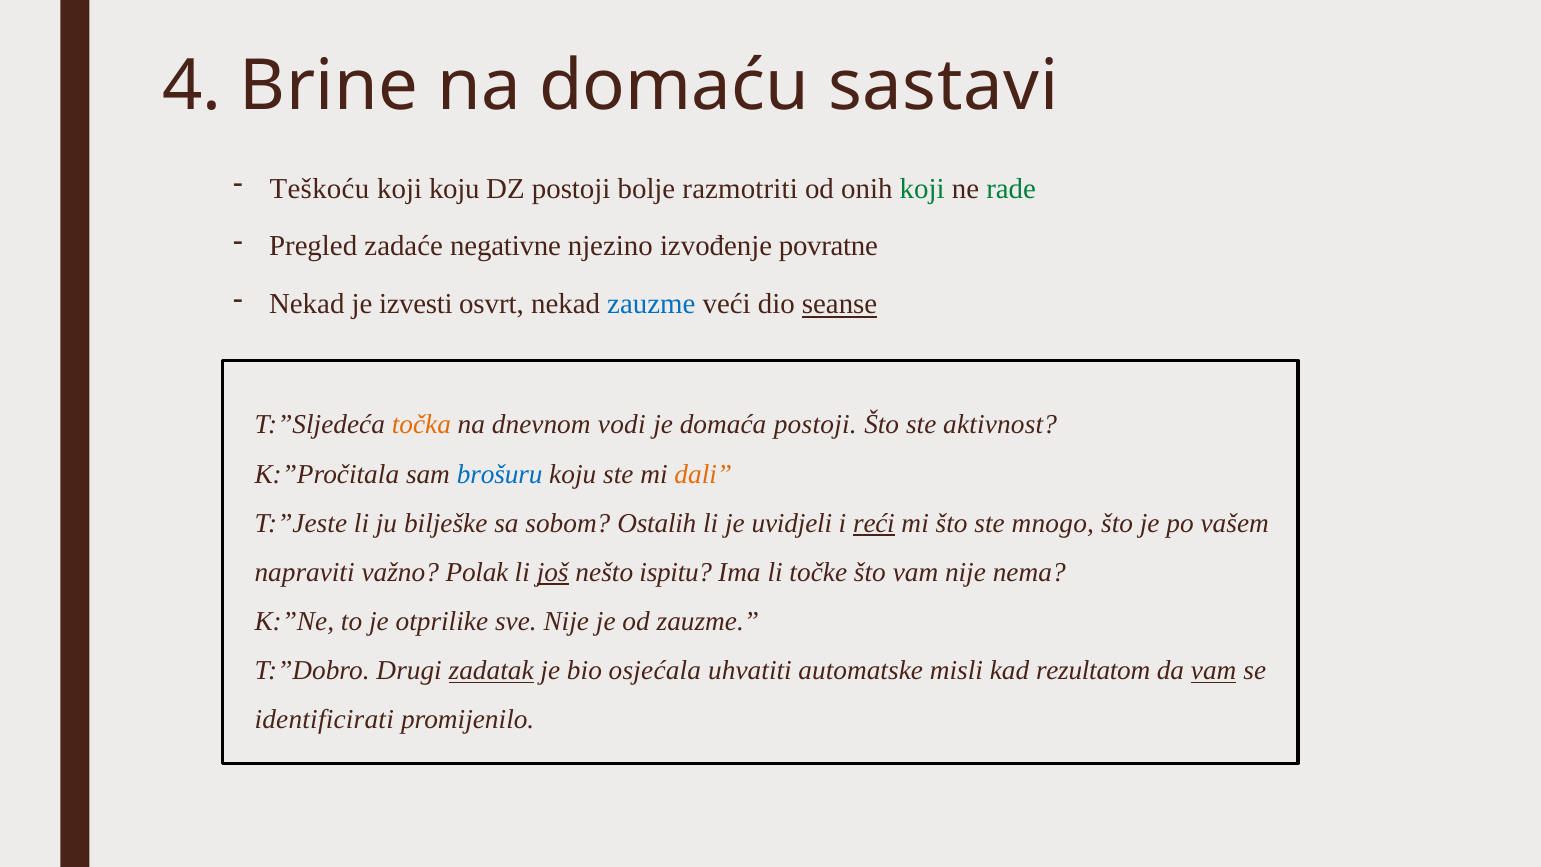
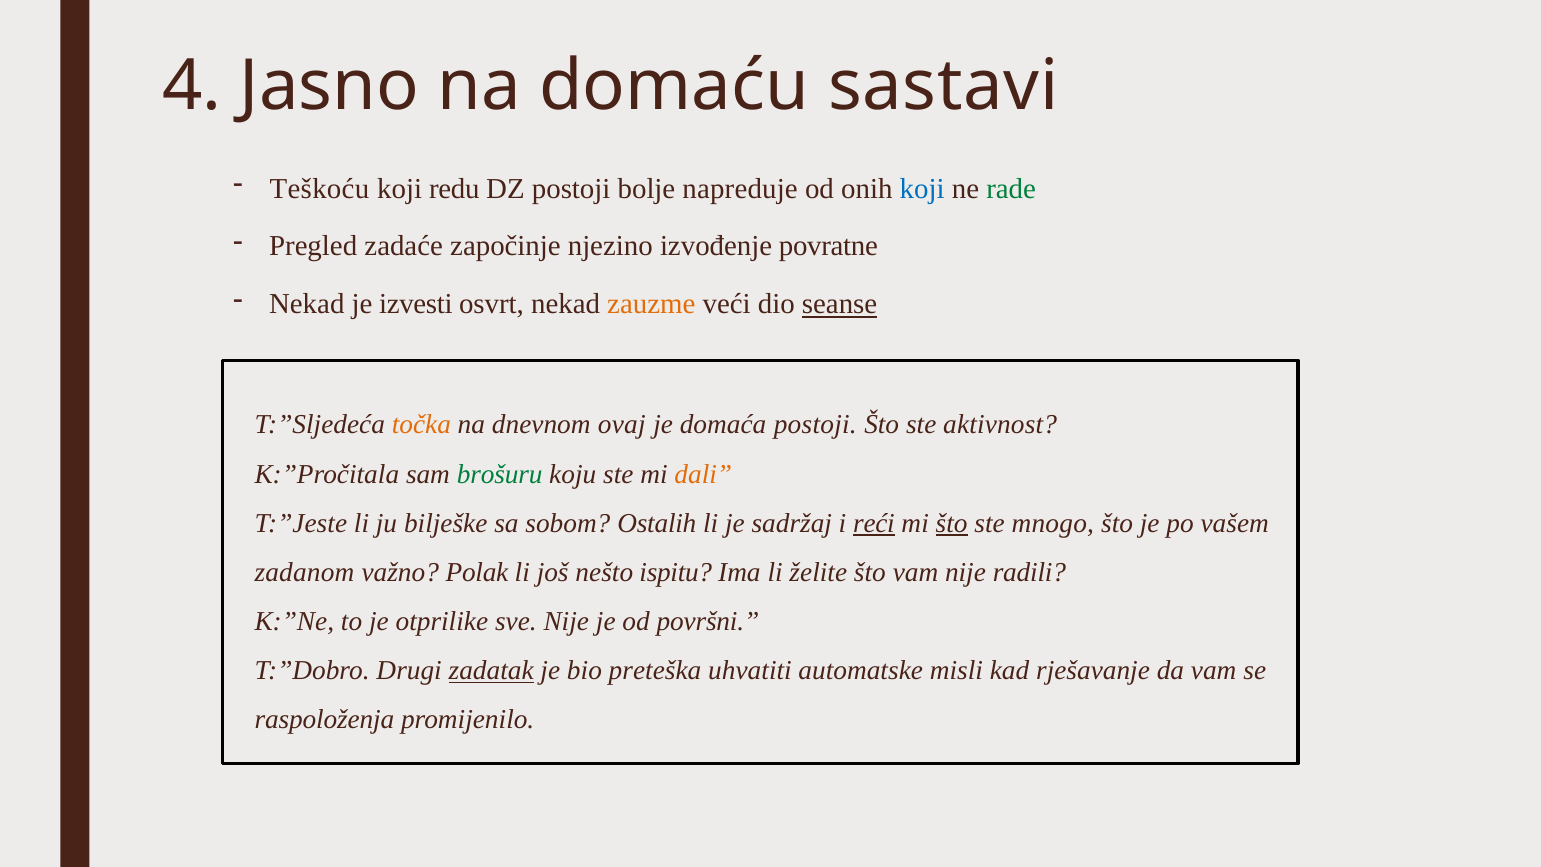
Brine: Brine -> Jasno
koji koju: koju -> redu
razmotriti: razmotriti -> napreduje
koji at (922, 188) colour: green -> blue
negativne: negativne -> započinje
zauzme at (651, 304) colour: blue -> orange
vodi: vodi -> ovaj
brošuru colour: blue -> green
uvidjeli: uvidjeli -> sadržaj
što at (952, 523) underline: none -> present
napraviti: napraviti -> zadanom
još underline: present -> none
točke: točke -> želite
nema: nema -> radili
od zauzme: zauzme -> površni
osjećala: osjećala -> preteška
rezultatom: rezultatom -> rješavanje
vam at (1214, 670) underline: present -> none
identificirati: identificirati -> raspoloženja
